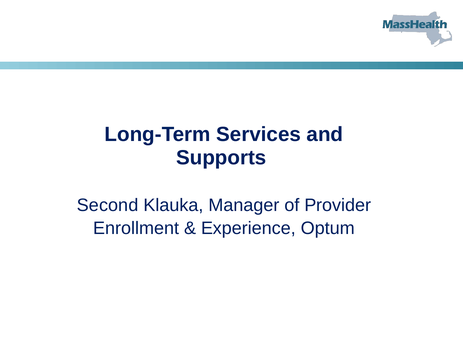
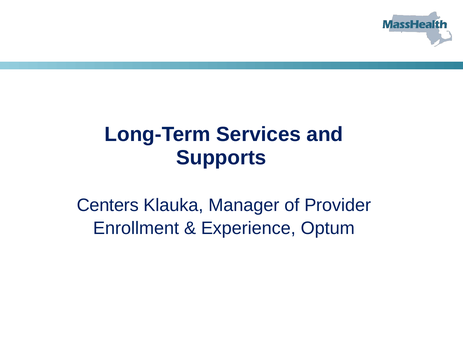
Second: Second -> Centers
